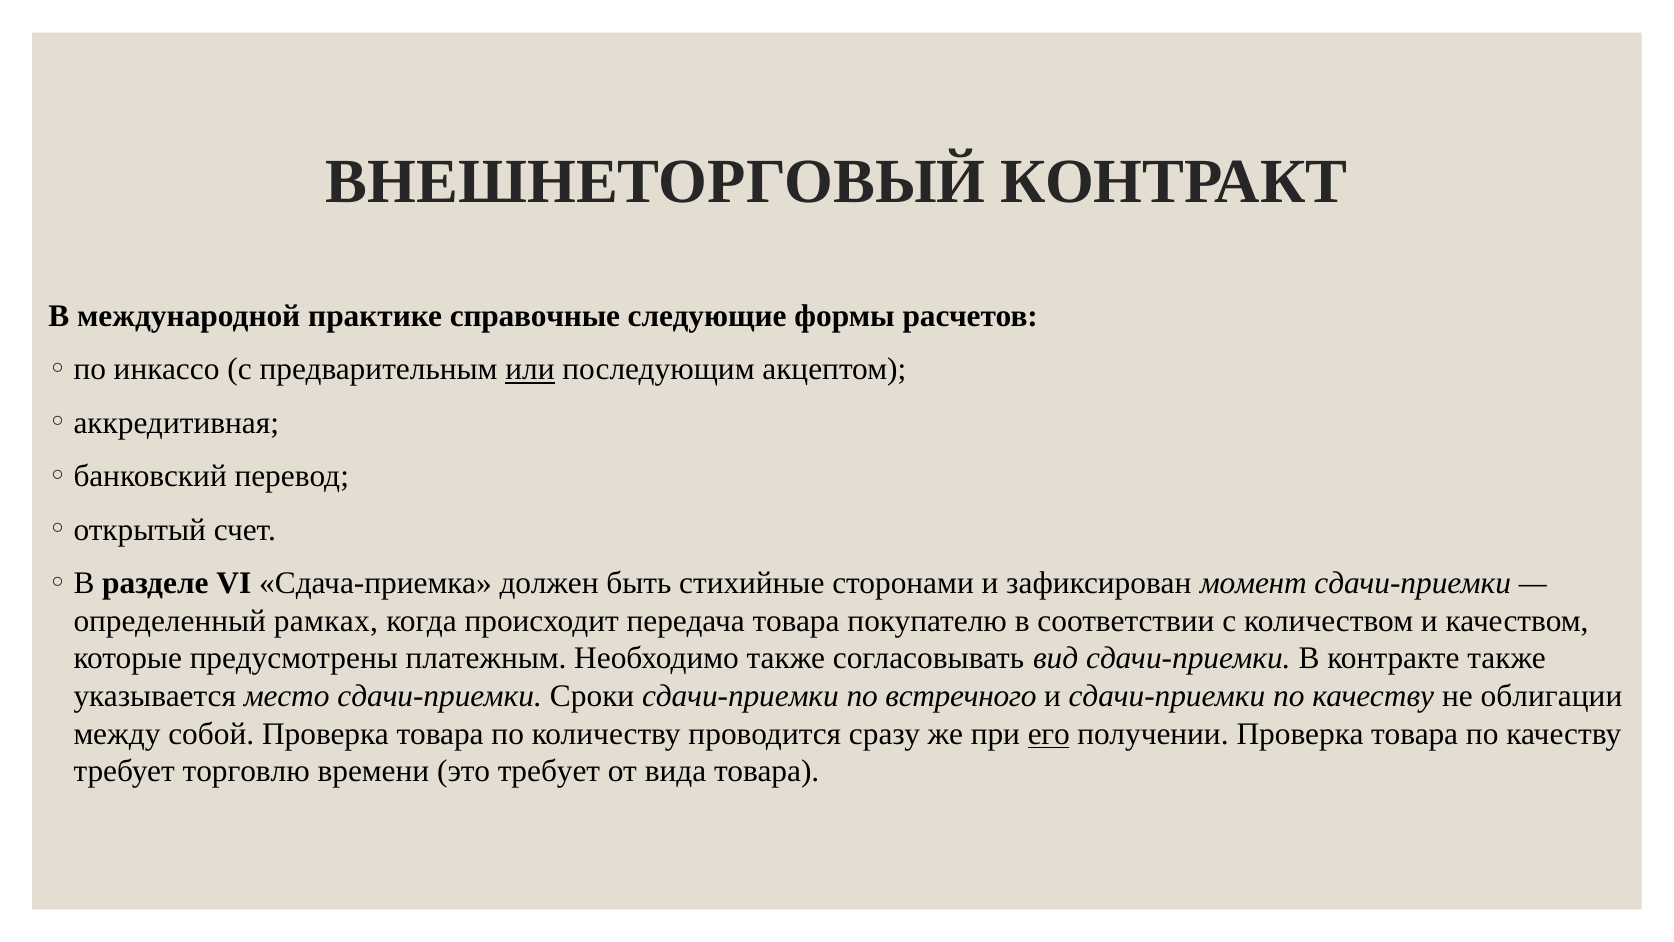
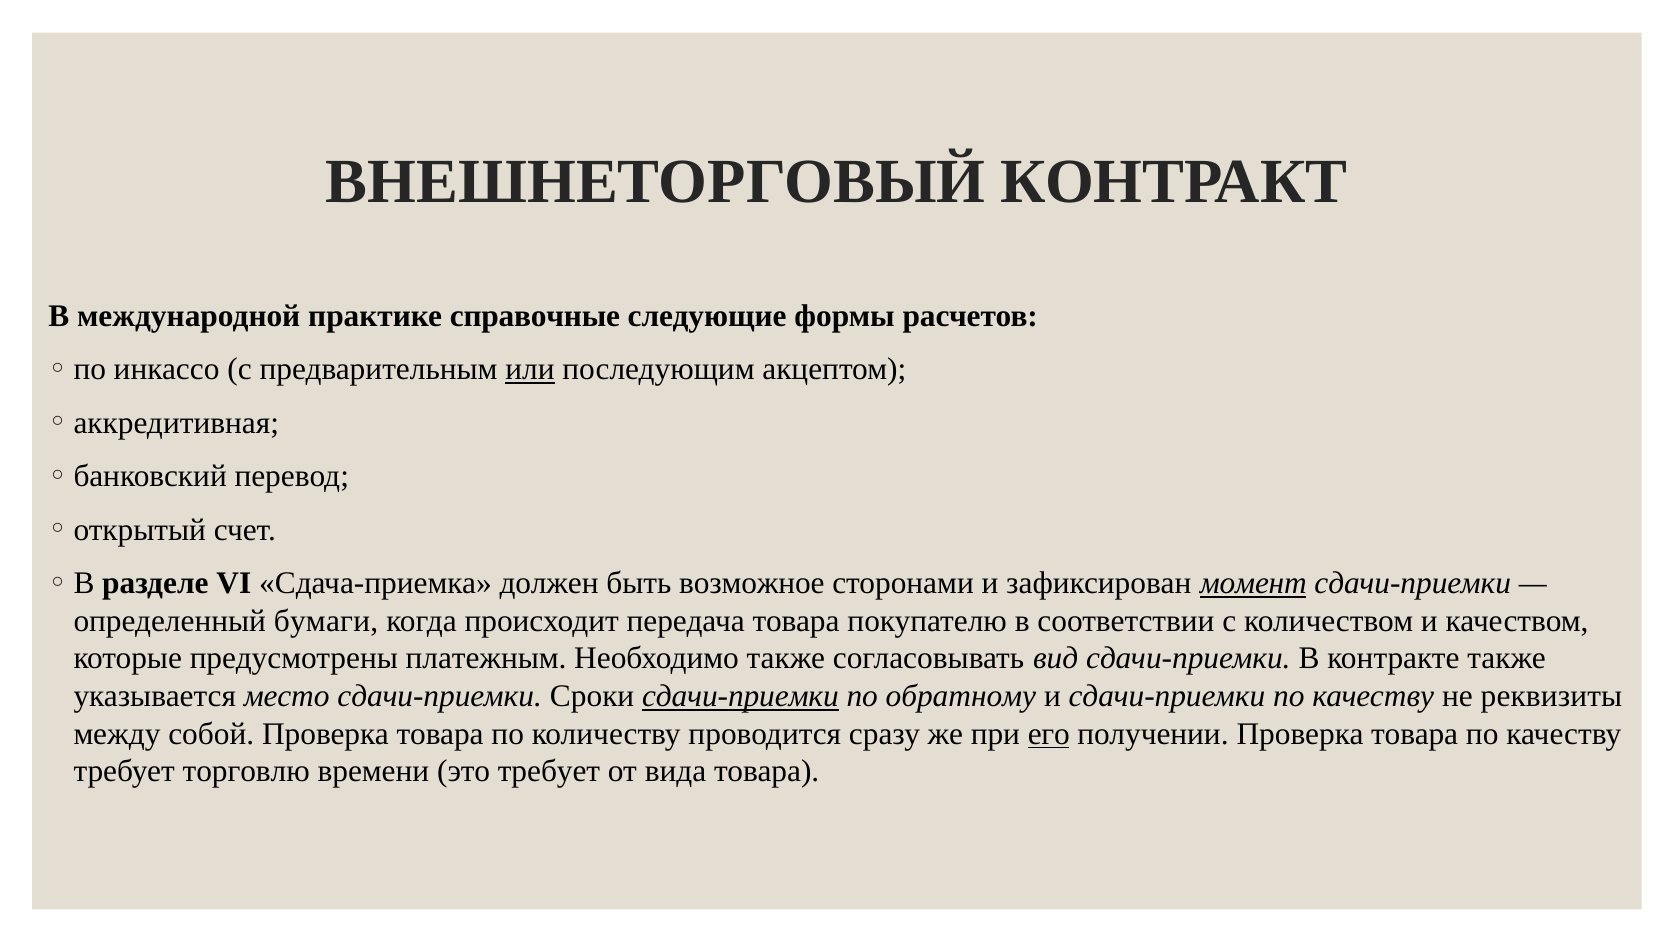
стихийные: стихийные -> возможное
момент underline: none -> present
рамках: рамках -> бумаги
сдачи-приемки at (740, 696) underline: none -> present
встречного: встречного -> обратному
облигации: облигации -> реквизиты
